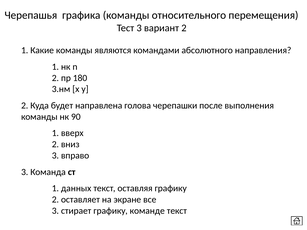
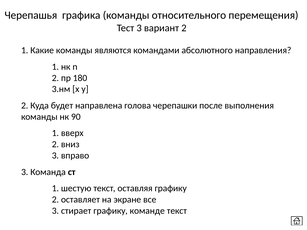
данных: данных -> шестую
